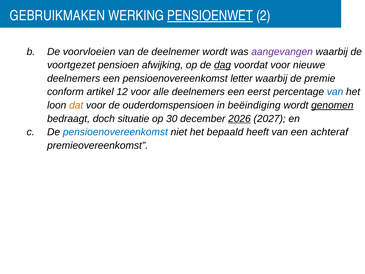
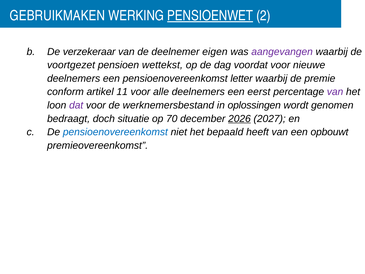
voorvloeien: voorvloeien -> verzekeraar
deelnemer wordt: wordt -> eigen
afwijking: afwijking -> wettekst
dag underline: present -> none
12: 12 -> 11
van at (335, 92) colour: blue -> purple
dat colour: orange -> purple
ouderdomspensioen: ouderdomspensioen -> werknemersbestand
beëindiging: beëindiging -> oplossingen
genomen underline: present -> none
30: 30 -> 70
achteraf: achteraf -> opbouwt
